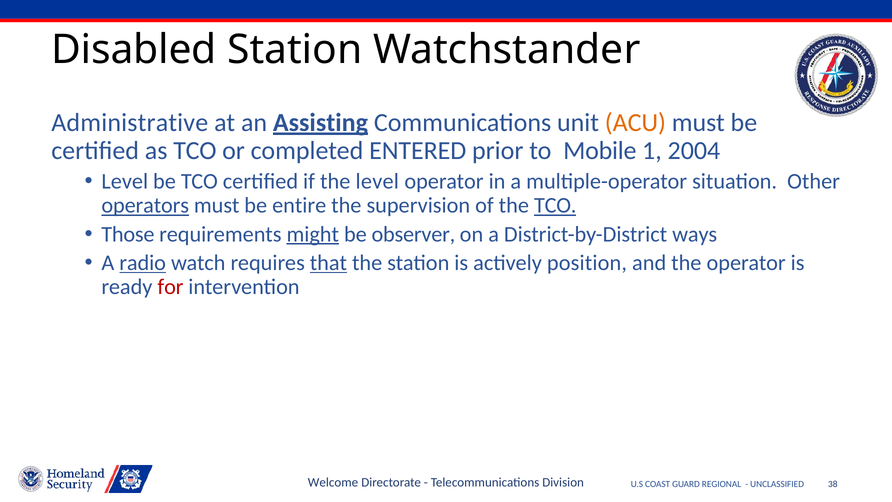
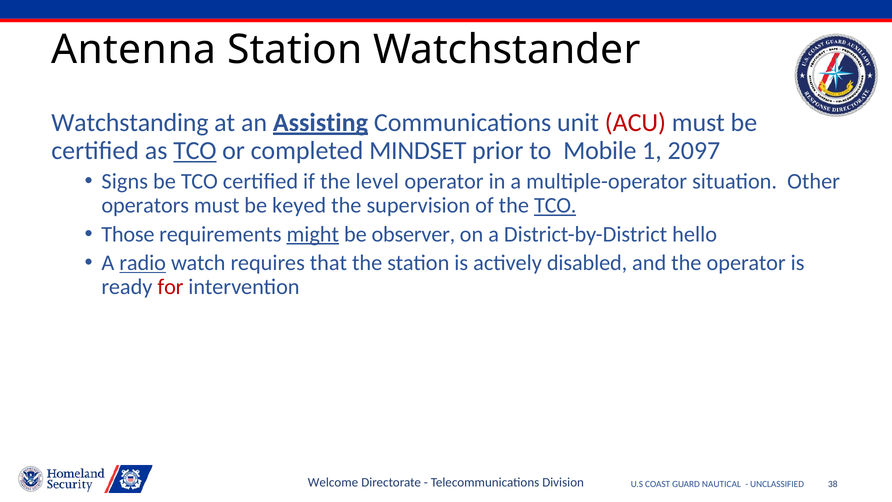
Disabled: Disabled -> Antenna
Administrative: Administrative -> Watchstanding
ACU colour: orange -> red
TCO at (195, 151) underline: none -> present
ENTERED: ENTERED -> MINDSET
2004: 2004 -> 2097
Level at (125, 181): Level -> Signs
operators underline: present -> none
entire: entire -> keyed
ways: ways -> hello
that underline: present -> none
position: position -> disabled
REGIONAL: REGIONAL -> NAUTICAL
